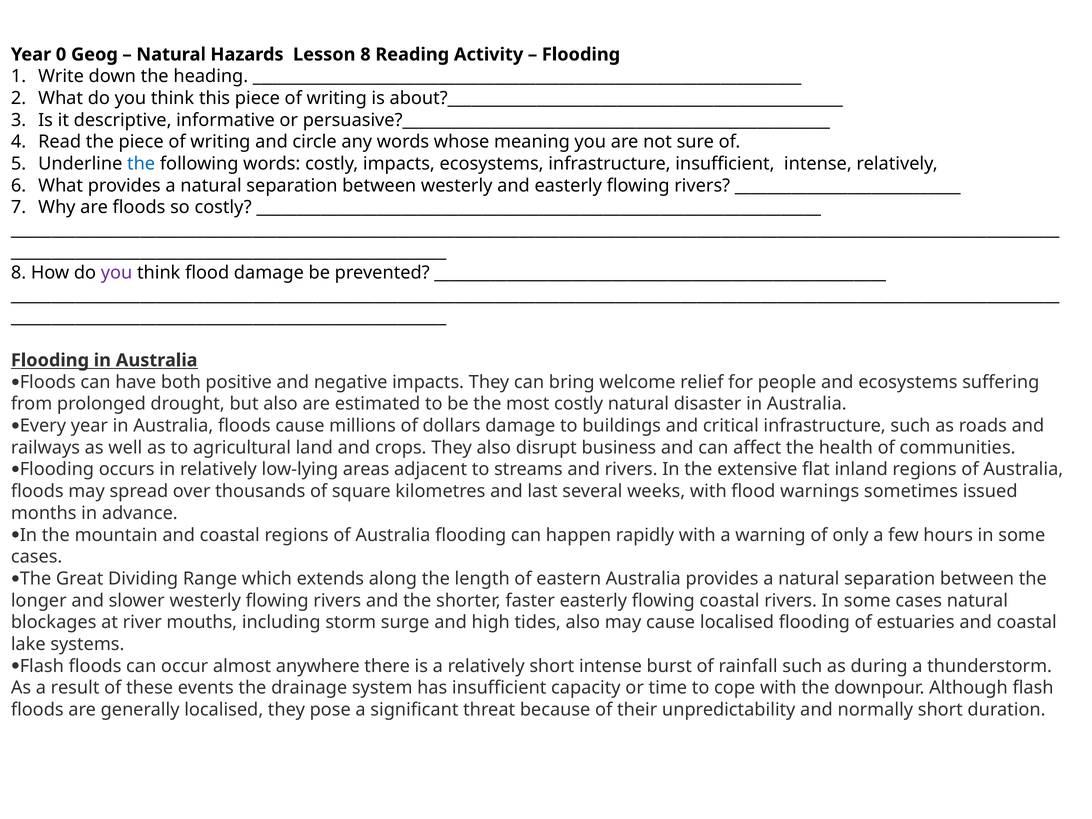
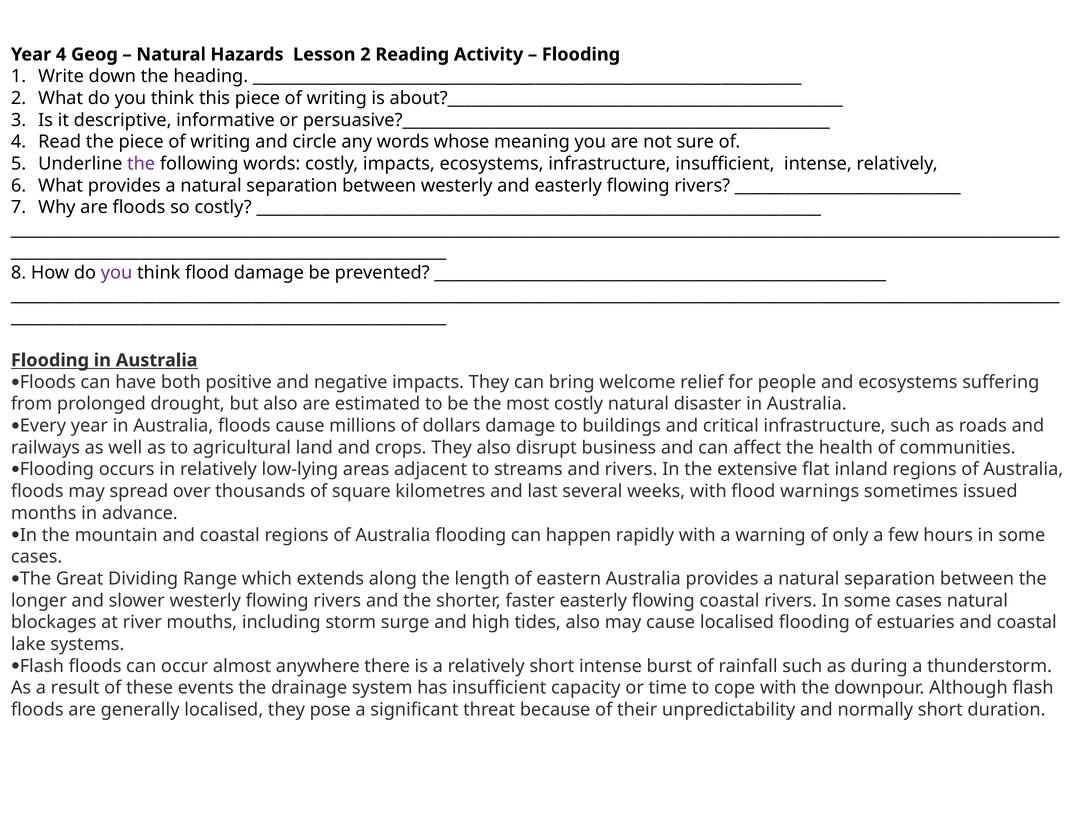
Year 0: 0 -> 4
Lesson 8: 8 -> 2
the at (141, 164) colour: blue -> purple
